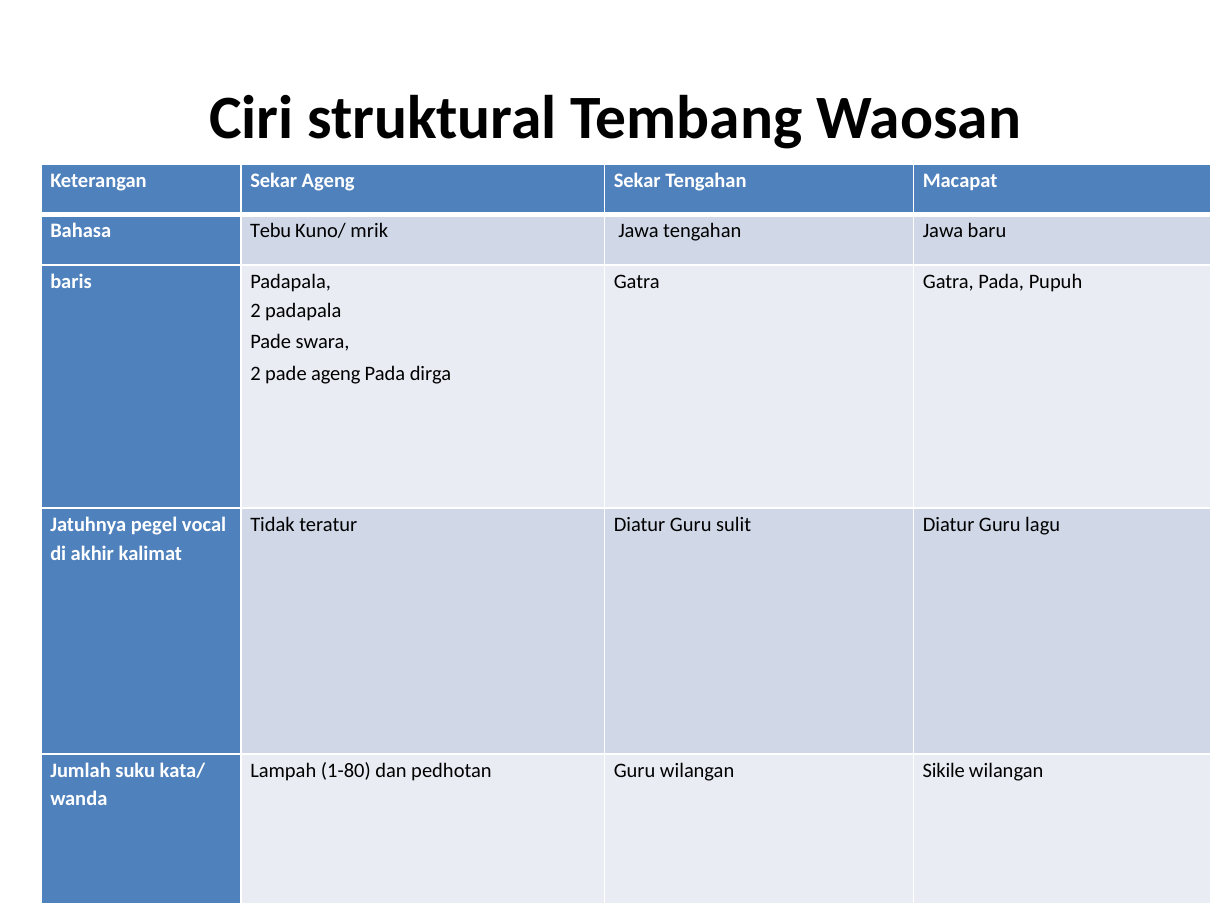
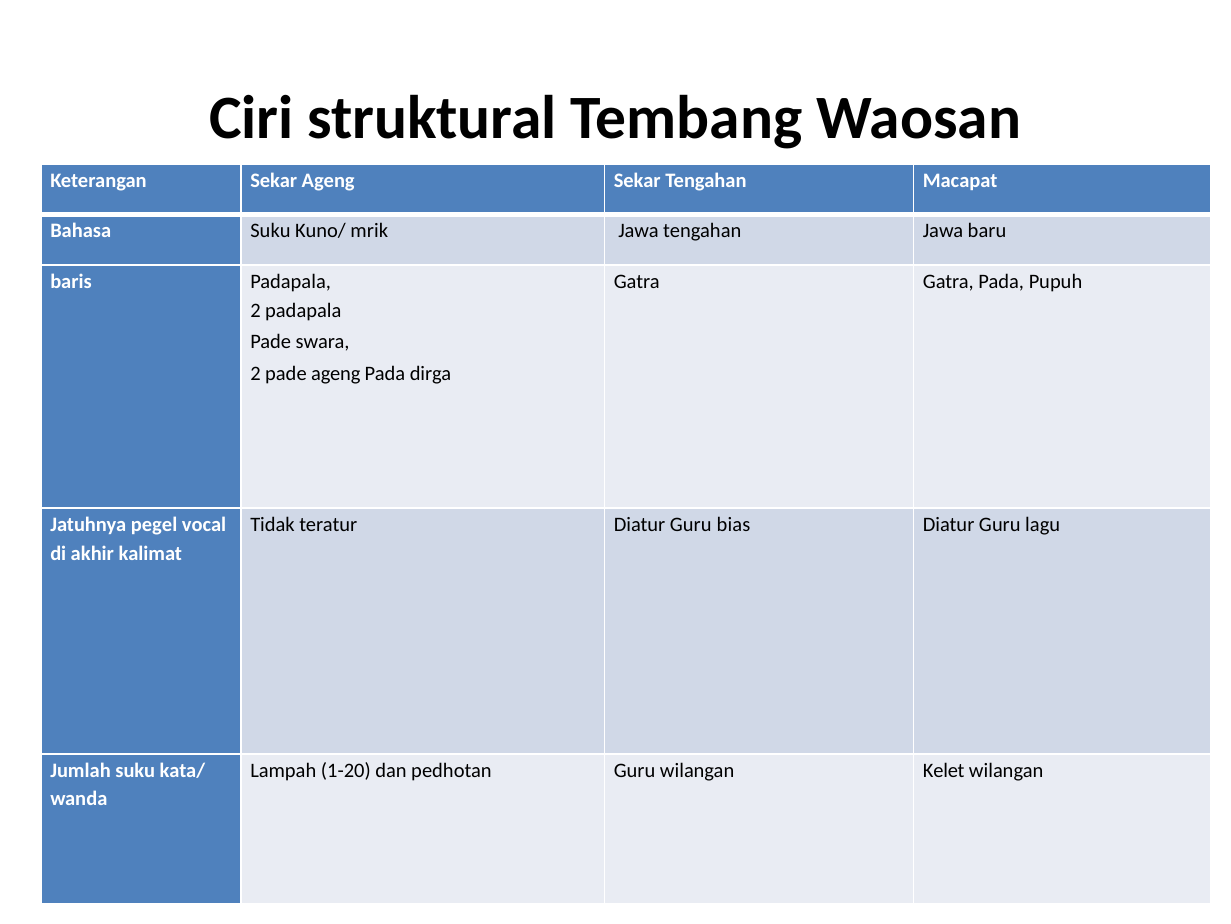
Bahasa Tebu: Tebu -> Suku
sulit: sulit -> bias
1-80: 1-80 -> 1-20
Sikile: Sikile -> Kelet
